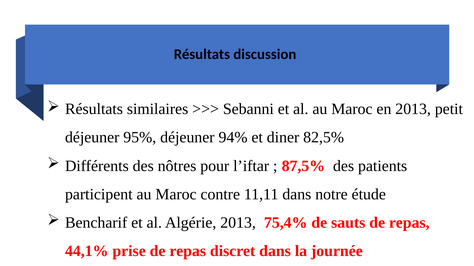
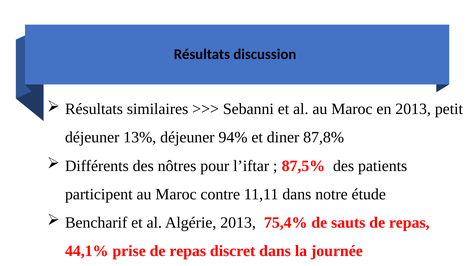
95%: 95% -> 13%
82,5%: 82,5% -> 87,8%
